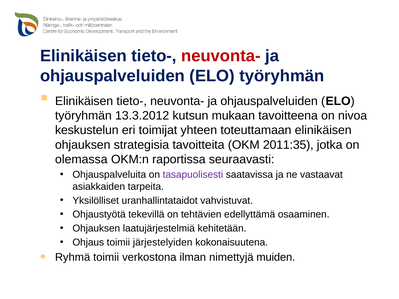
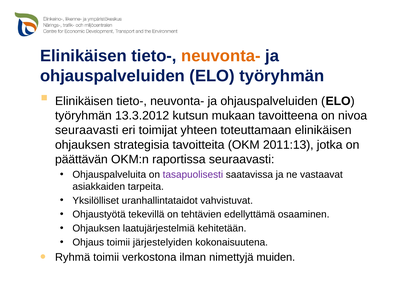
neuvonta- at (221, 56) colour: red -> orange
keskustelun at (87, 130): keskustelun -> seuraavasti
2011:35: 2011:35 -> 2011:13
olemassa: olemassa -> päättävän
